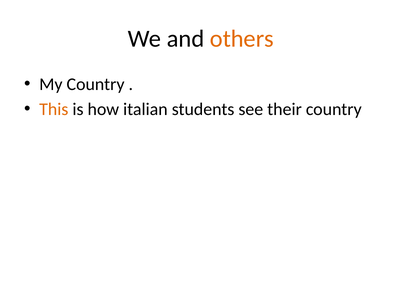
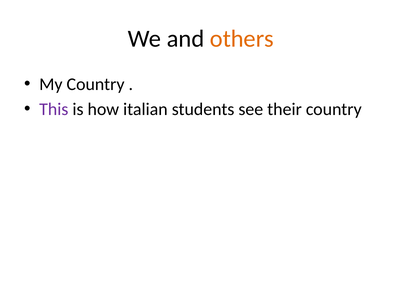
This colour: orange -> purple
